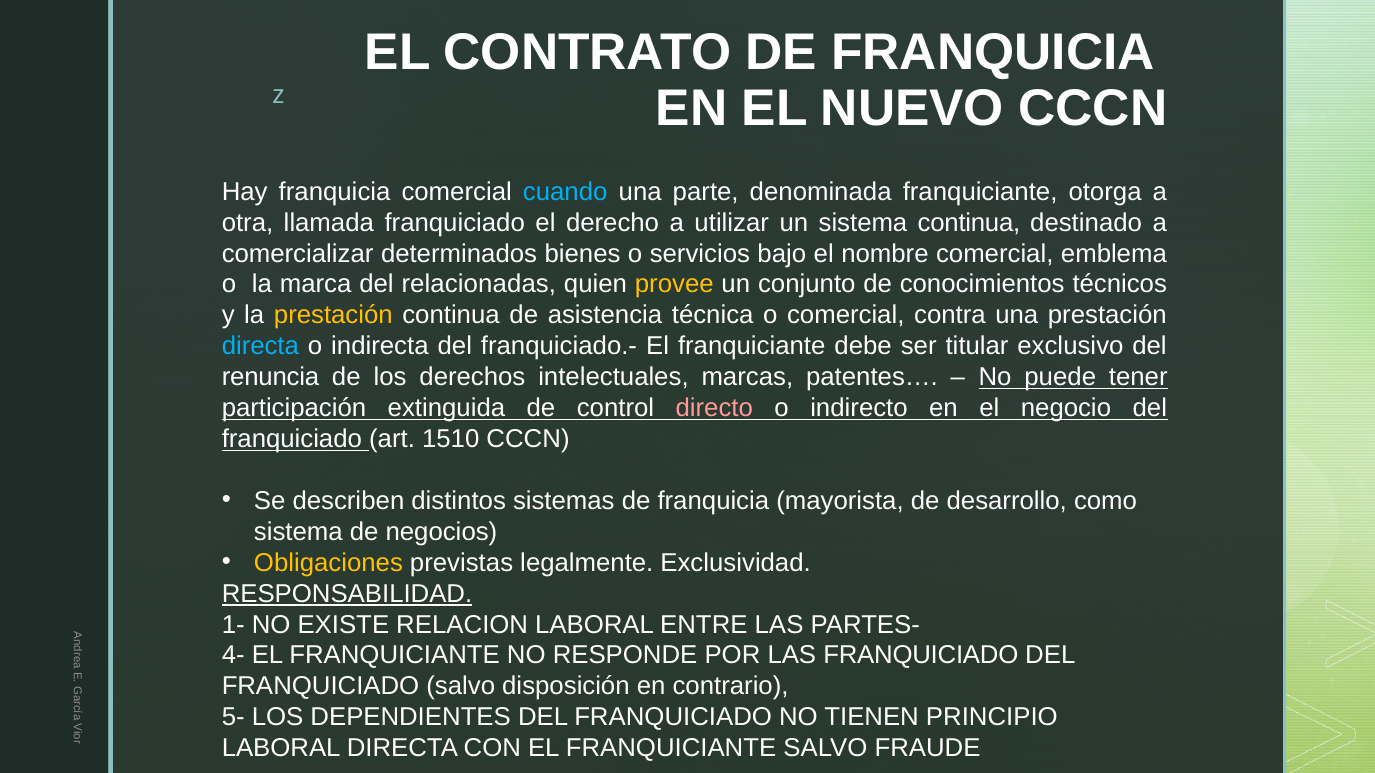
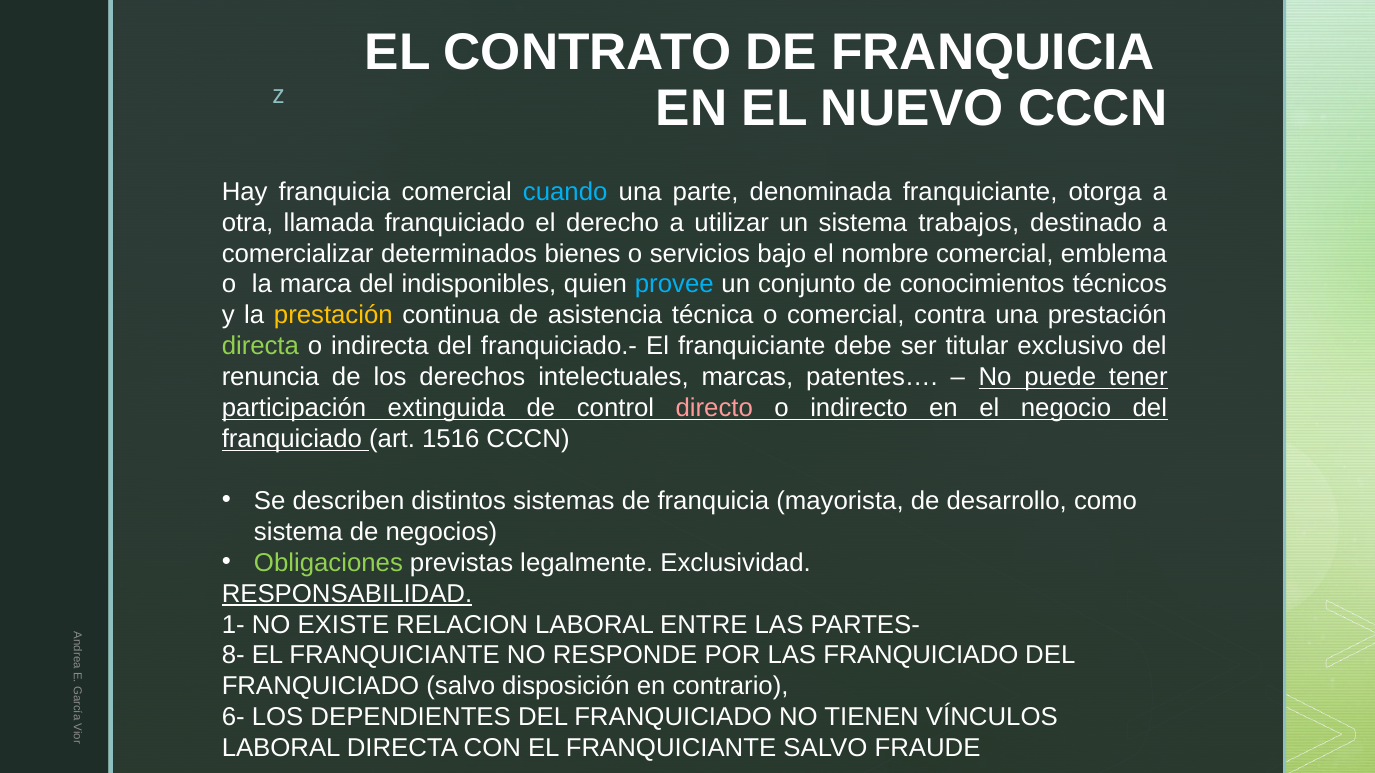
sistema continua: continua -> trabajos
relacionadas: relacionadas -> indisponibles
provee colour: yellow -> light blue
directa at (260, 346) colour: light blue -> light green
1510: 1510 -> 1516
Obligaciones colour: yellow -> light green
4-: 4- -> 8-
5-: 5- -> 6-
PRINCIPIO: PRINCIPIO -> VÍNCULOS
